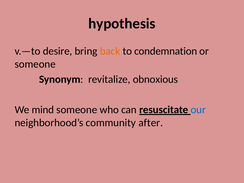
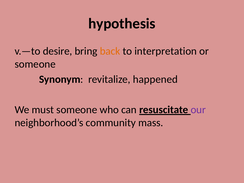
condemnation: condemnation -> interpretation
obnoxious: obnoxious -> happened
mind: mind -> must
our colour: blue -> purple
after: after -> mass
